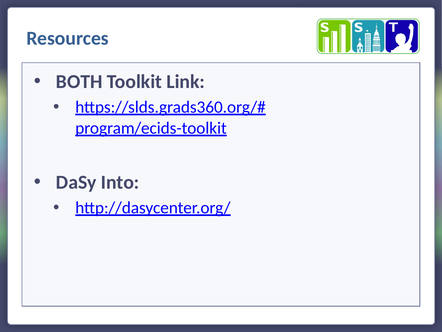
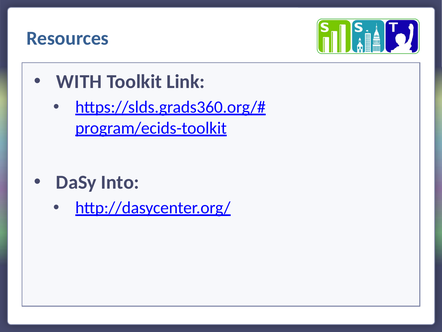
BOTH: BOTH -> WITH
